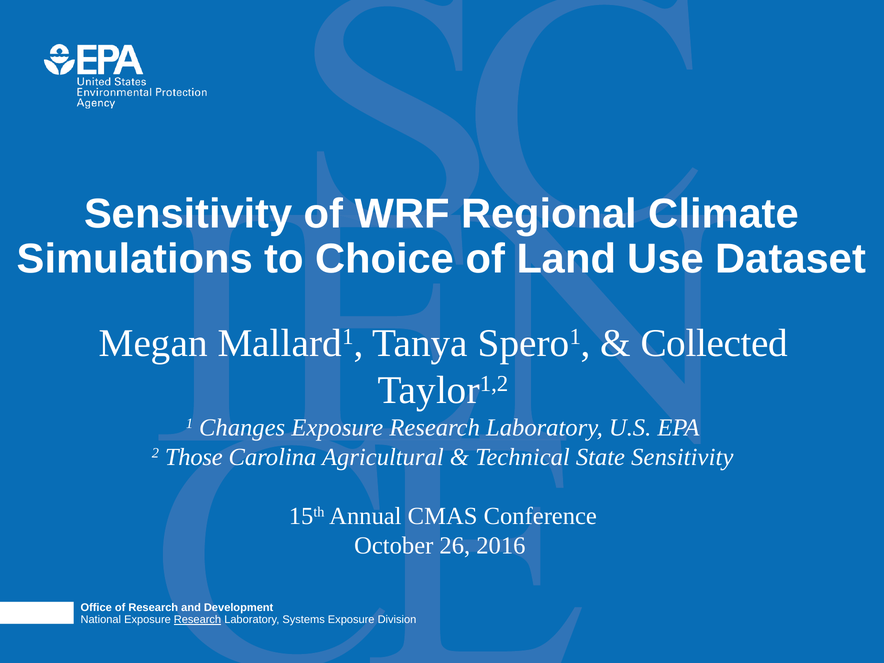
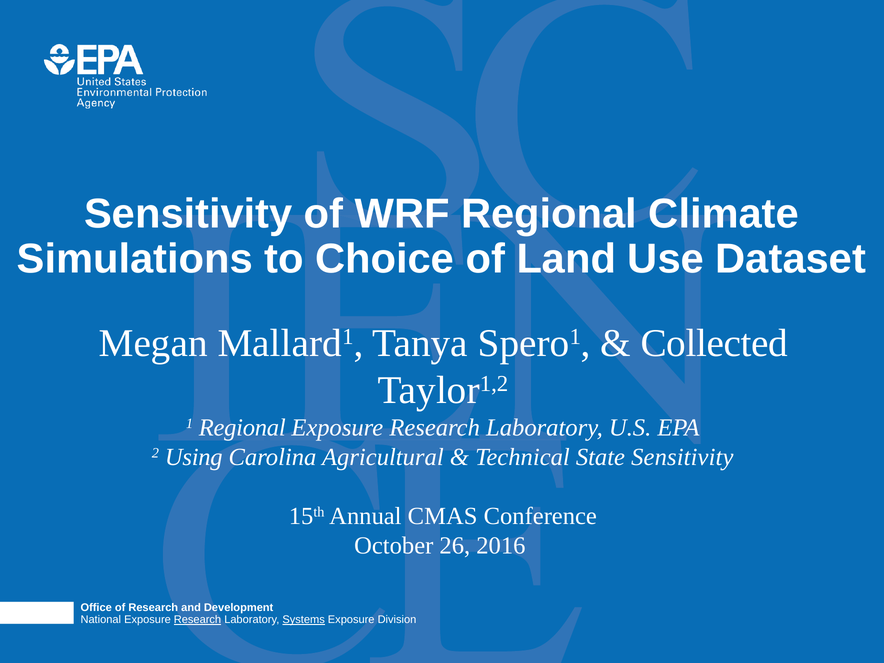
1 Changes: Changes -> Regional
Those: Those -> Using
Systems underline: none -> present
